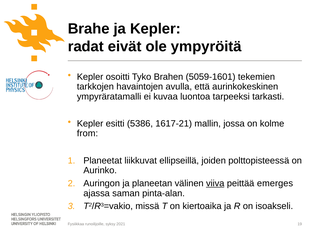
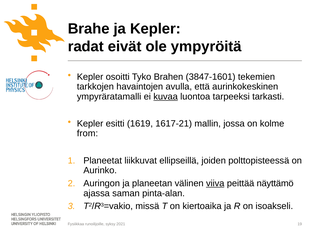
5059-1601: 5059-1601 -> 3847-1601
kuvaa underline: none -> present
5386: 5386 -> 1619
emerges: emerges -> näyttämö
